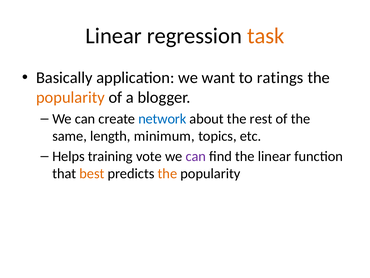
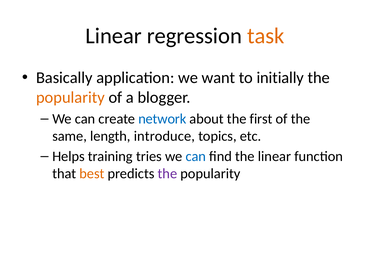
ratings: ratings -> initially
rest: rest -> first
minimum: minimum -> introduce
vote: vote -> tries
can at (196, 156) colour: purple -> blue
the at (167, 173) colour: orange -> purple
